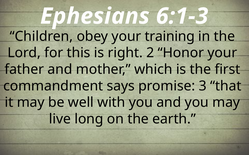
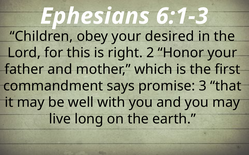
training: training -> desired
